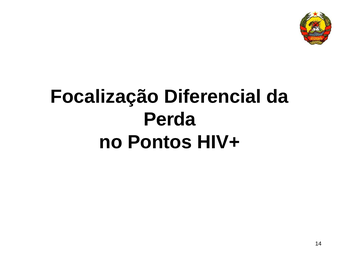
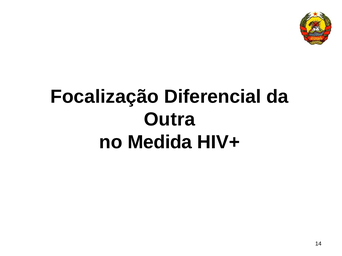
Perda: Perda -> Outra
Pontos: Pontos -> Medida
